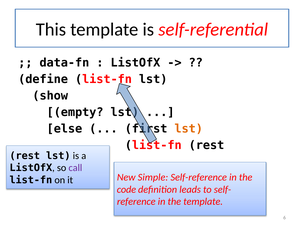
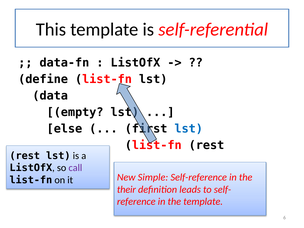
show: show -> data
lst at (189, 129) colour: orange -> blue
code: code -> their
